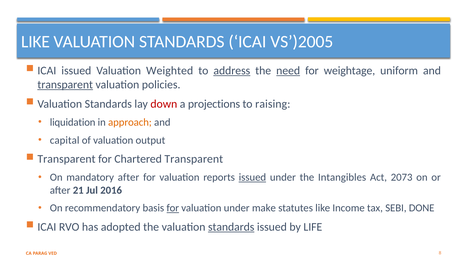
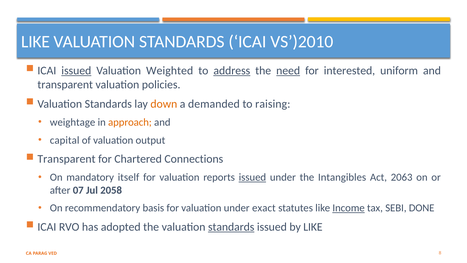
VS’)2005: VS’)2005 -> VS’)2010
issued at (76, 70) underline: none -> present
weightage: weightage -> interested
transparent at (65, 84) underline: present -> none
down colour: red -> orange
projections: projections -> demanded
liquidation: liquidation -> weightage
Chartered Transparent: Transparent -> Connections
mandatory after: after -> itself
2073: 2073 -> 2063
21: 21 -> 07
2016: 2016 -> 2058
for at (173, 208) underline: present -> none
make: make -> exact
Income underline: none -> present
by LIFE: LIFE -> LIKE
